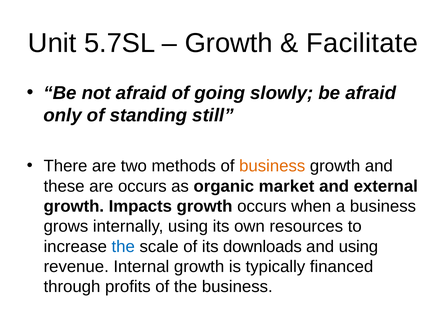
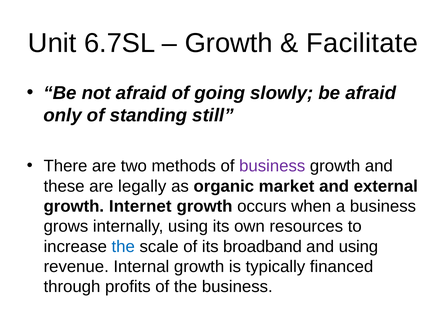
5.7SL: 5.7SL -> 6.7SL
business at (272, 166) colour: orange -> purple
are occurs: occurs -> legally
Impacts: Impacts -> Internet
downloads: downloads -> broadband
